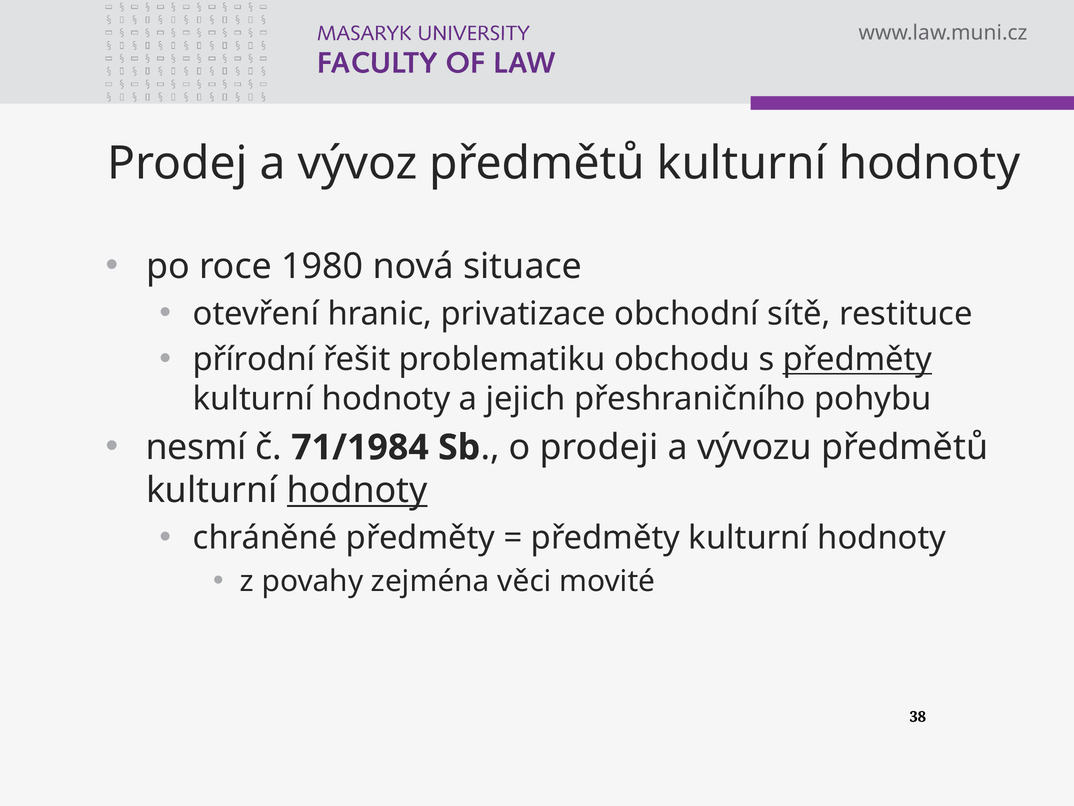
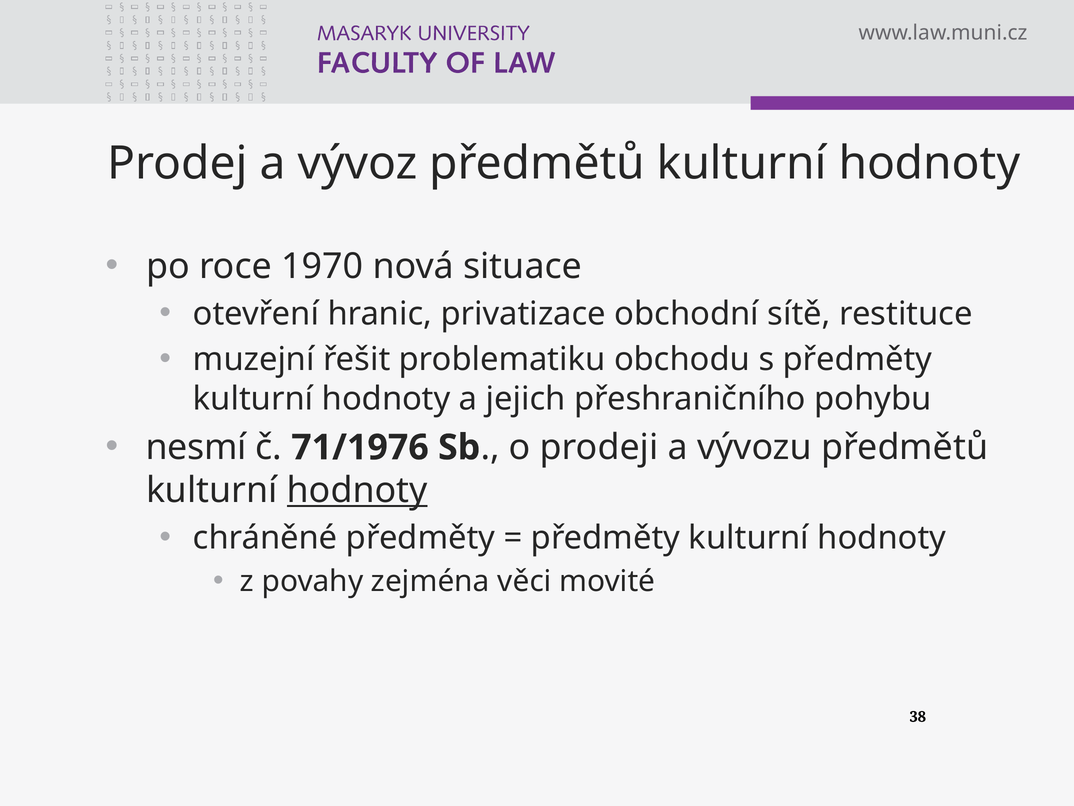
1980: 1980 -> 1970
přírodní: přírodní -> muzejní
předměty at (857, 359) underline: present -> none
71/1984: 71/1984 -> 71/1976
